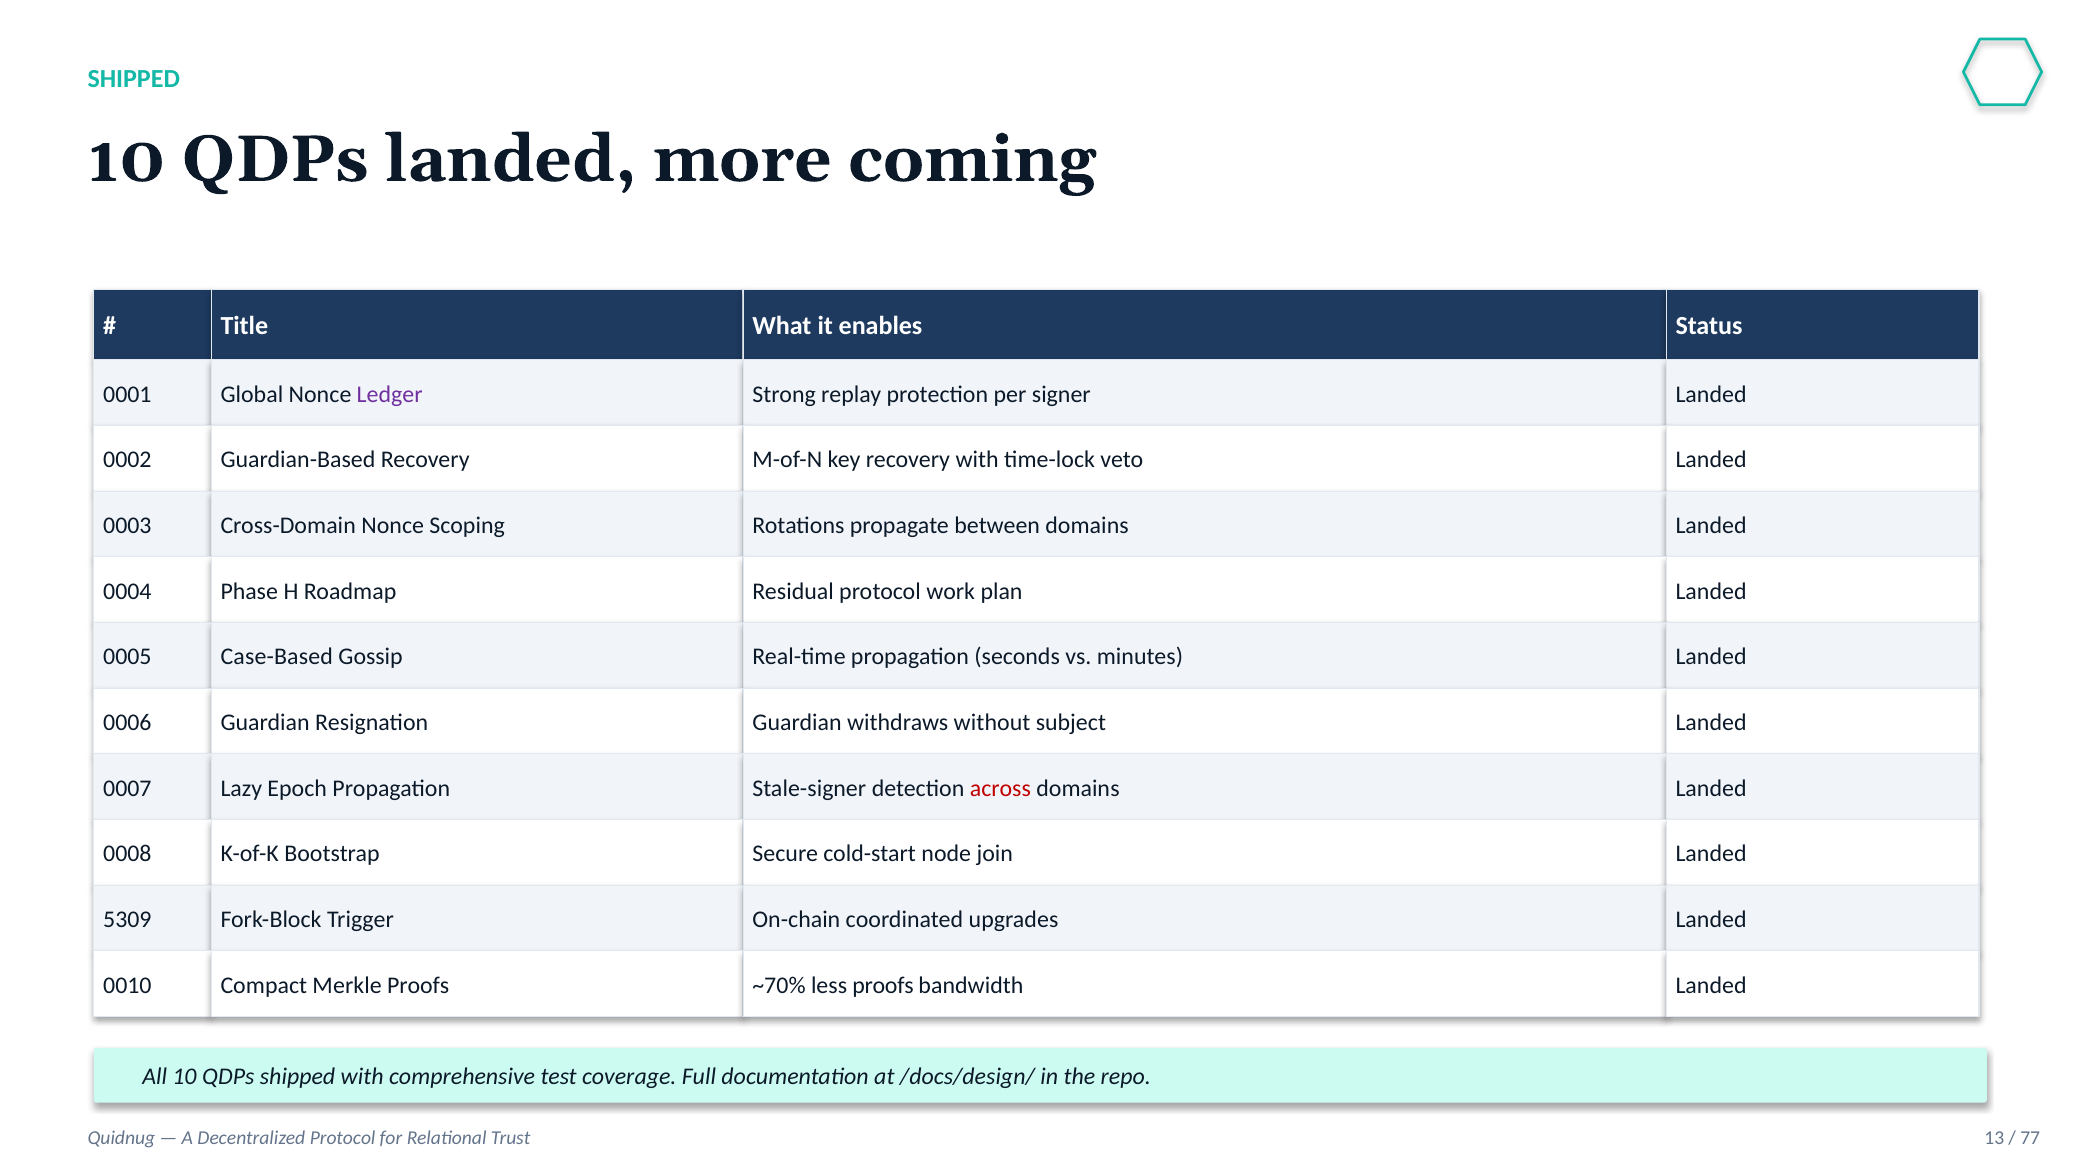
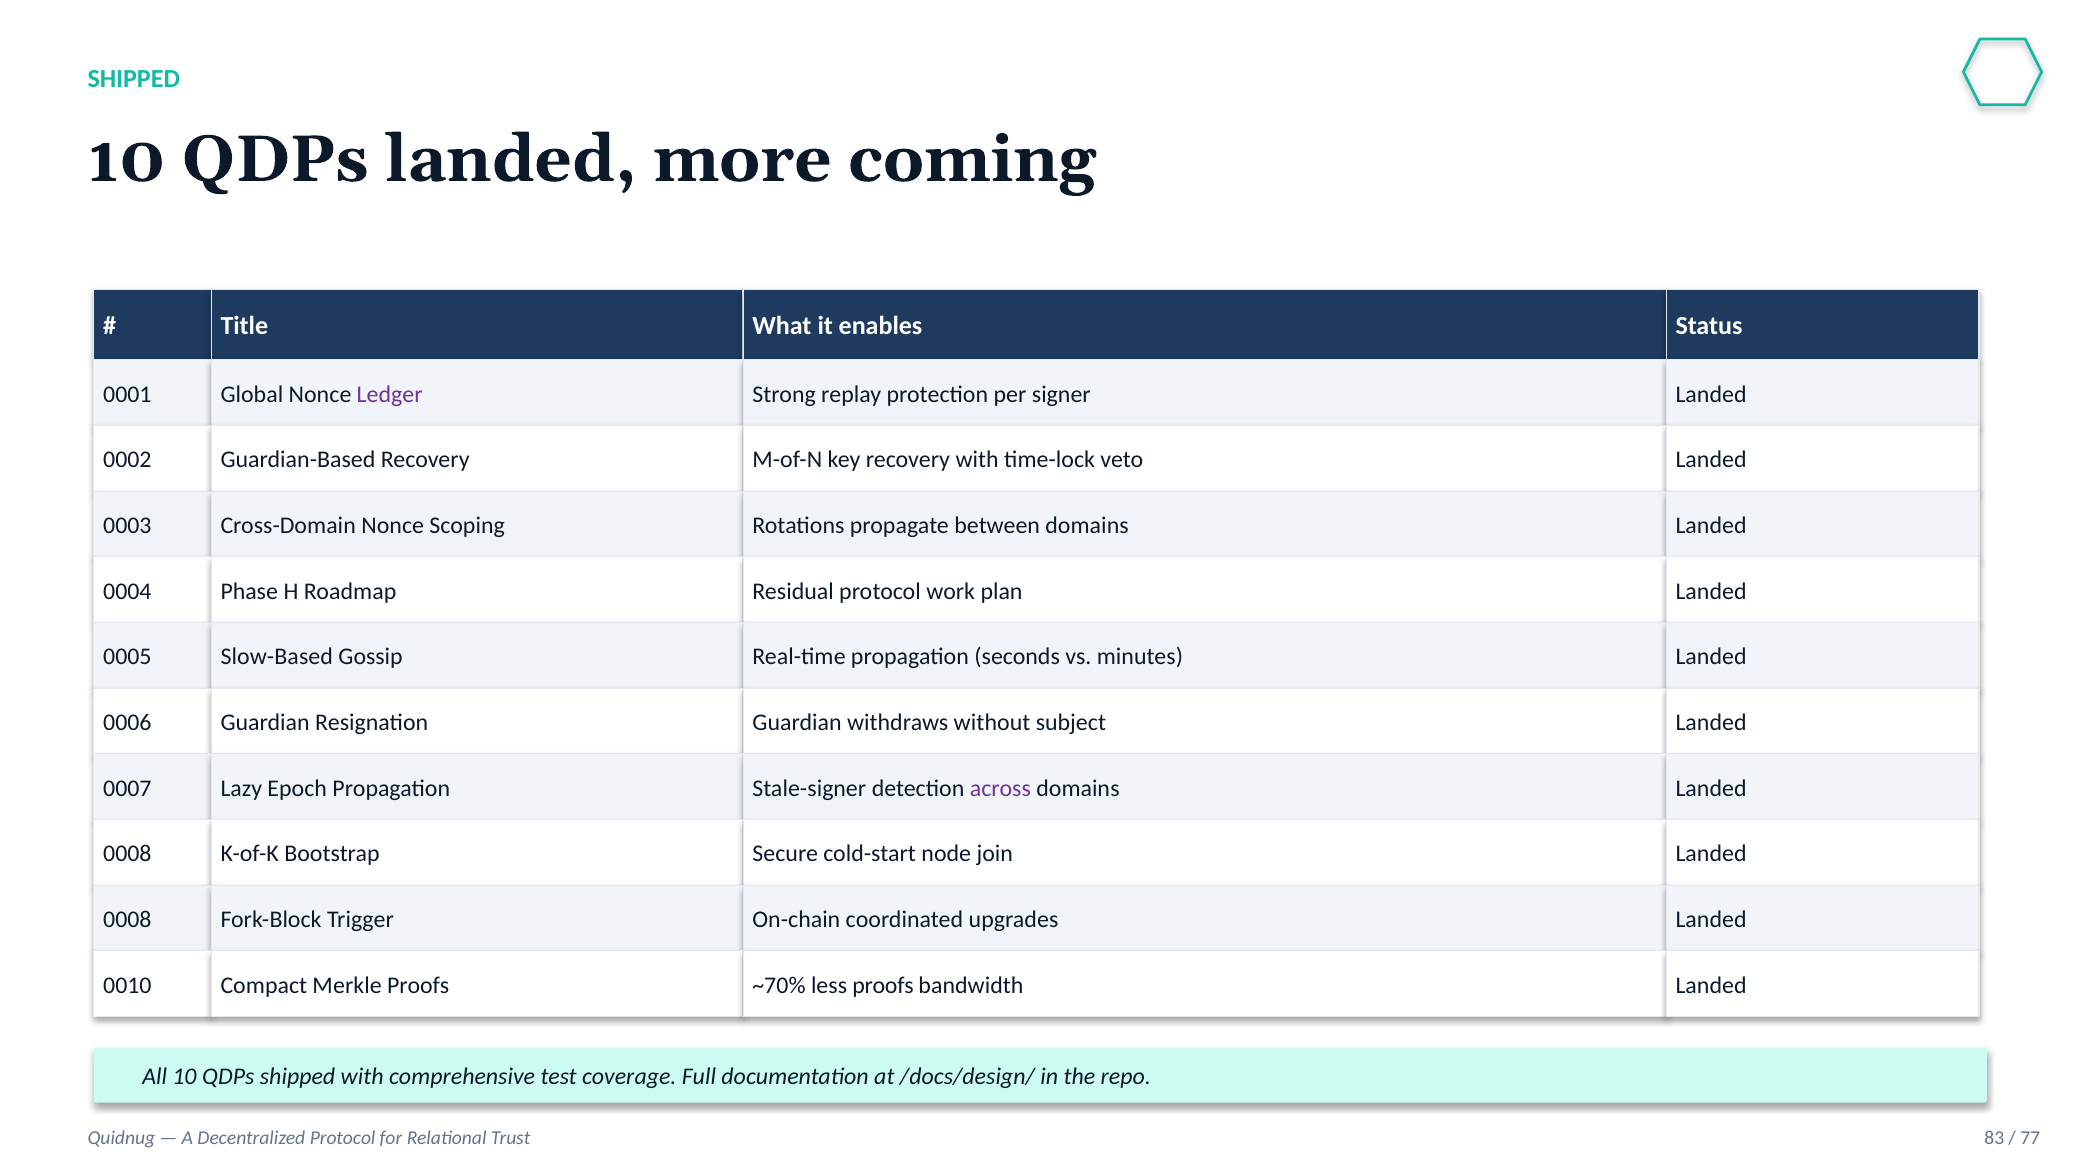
Case-Based: Case-Based -> Slow-Based
across colour: red -> purple
5309 at (127, 920): 5309 -> 0008
13: 13 -> 83
